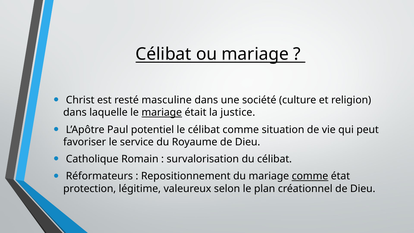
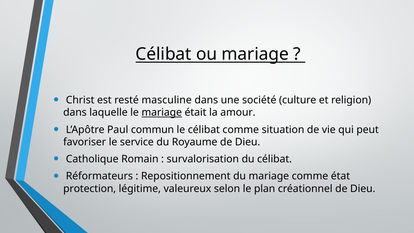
justice: justice -> amour
potentiel: potentiel -> commun
comme at (310, 176) underline: present -> none
